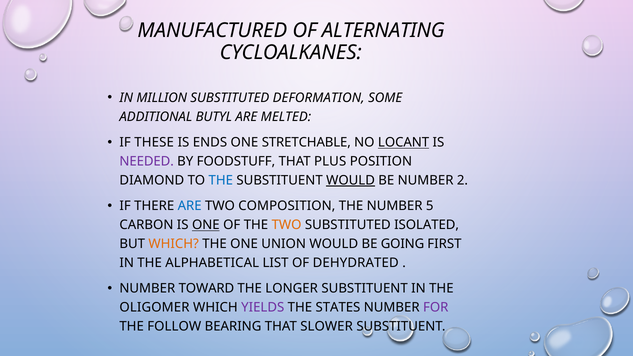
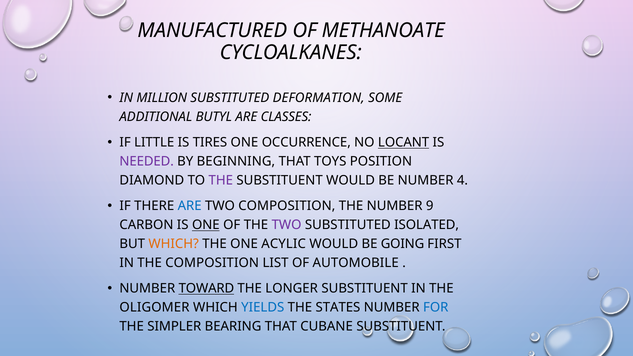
ALTERNATING: ALTERNATING -> METHANOATE
MELTED: MELTED -> CLASSES
THESE: THESE -> LITTLE
ENDS: ENDS -> TIRES
STRETCHABLE: STRETCHABLE -> OCCURRENCE
FOODSTUFF: FOODSTUFF -> BEGINNING
PLUS: PLUS -> TOYS
THE at (221, 180) colour: blue -> purple
WOULD at (351, 180) underline: present -> none
2: 2 -> 4
5: 5 -> 9
TWO at (287, 225) colour: orange -> purple
UNION: UNION -> ACYLIC
THE ALPHABETICAL: ALPHABETICAL -> COMPOSITION
DEHYDRATED: DEHYDRATED -> AUTOMOBILE
TOWARD underline: none -> present
YIELDS colour: purple -> blue
FOR colour: purple -> blue
FOLLOW: FOLLOW -> SIMPLER
SLOWER: SLOWER -> CUBANE
